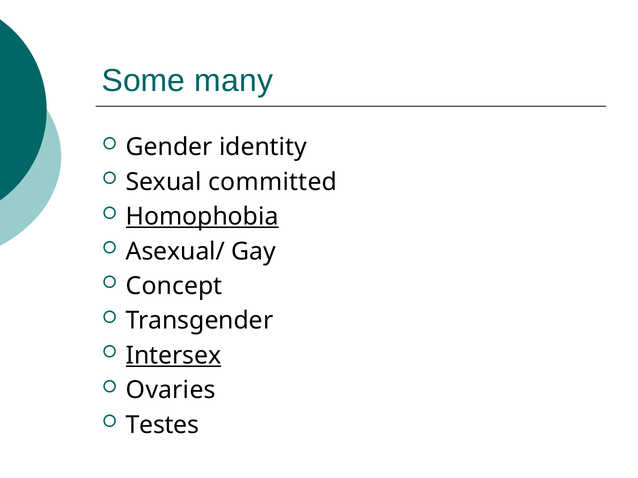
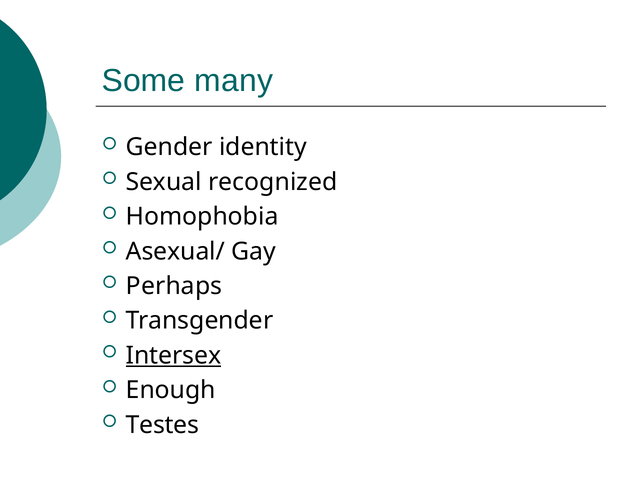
committed: committed -> recognized
Homophobia underline: present -> none
Concept: Concept -> Perhaps
Ovaries: Ovaries -> Enough
